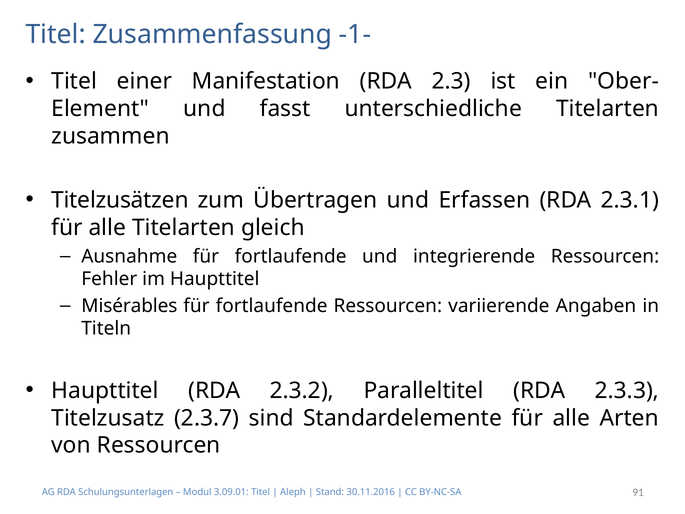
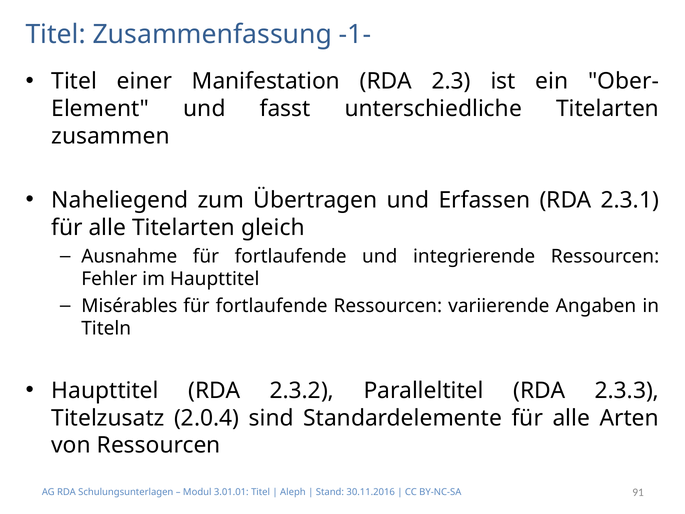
Titelzusätzen: Titelzusätzen -> Naheliegend
2.3.7: 2.3.7 -> 2.0.4
3.09.01: 3.09.01 -> 3.01.01
